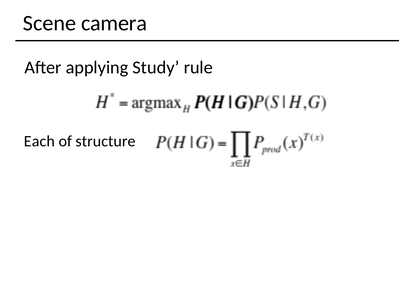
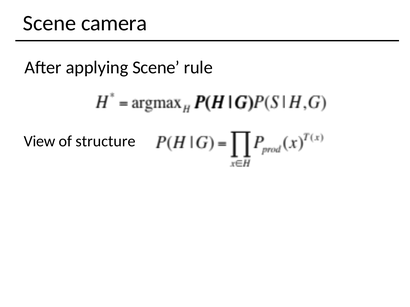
applying Study: Study -> Scene
Each: Each -> View
